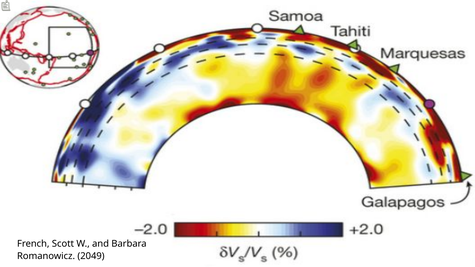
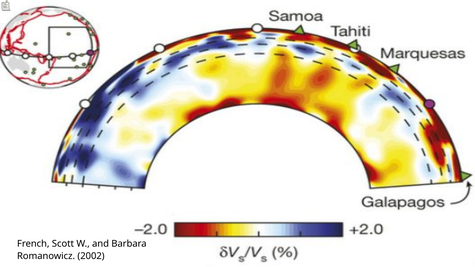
2049: 2049 -> 2002
